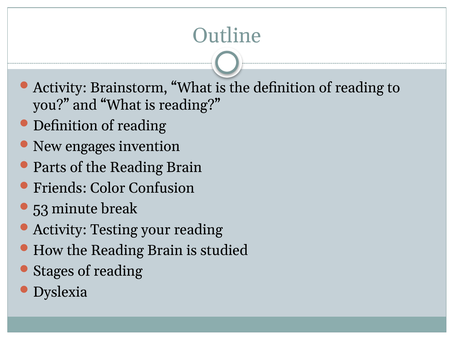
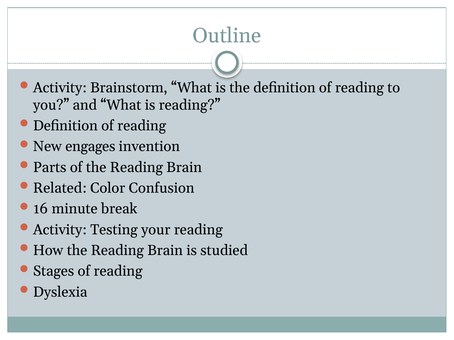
Friends: Friends -> Related
53: 53 -> 16
